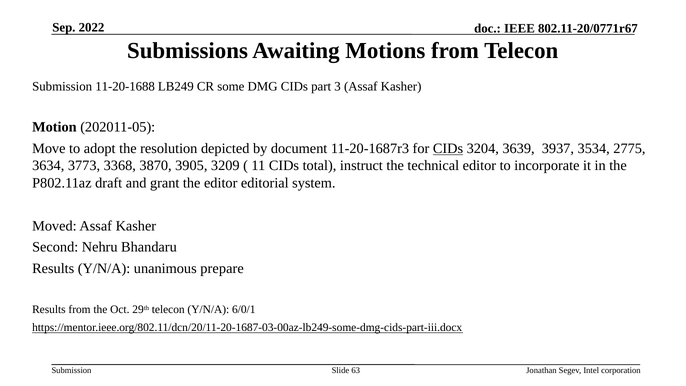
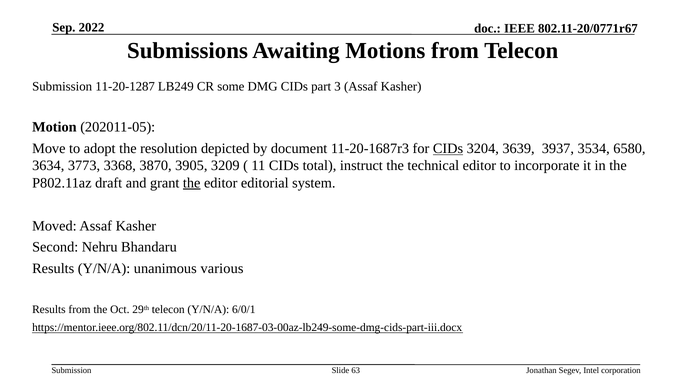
11-20-1688: 11-20-1688 -> 11-20-1287
2775: 2775 -> 6580
the at (192, 183) underline: none -> present
prepare: prepare -> various
